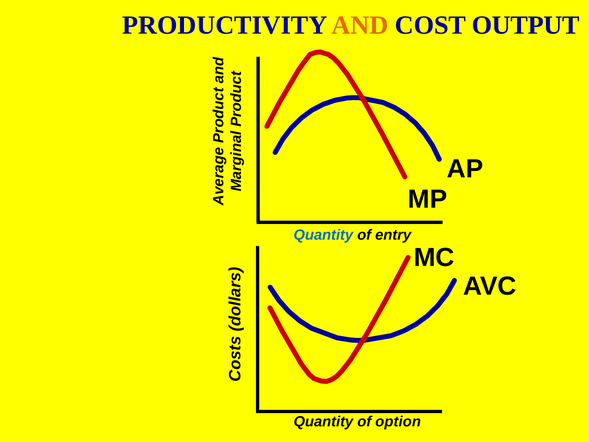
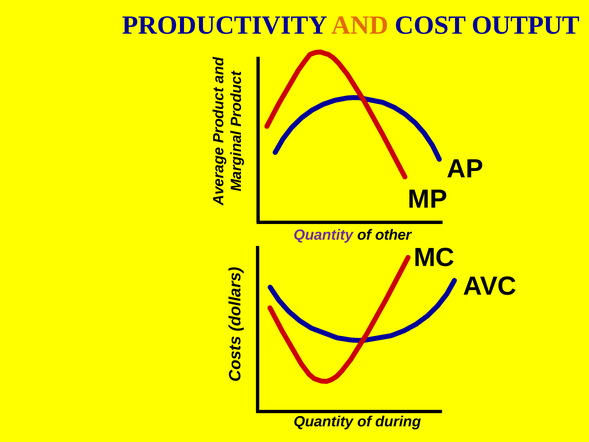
Quantity at (323, 235) colour: blue -> purple
entry: entry -> other
option: option -> during
